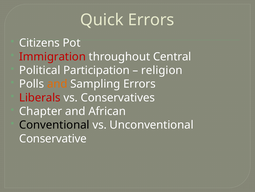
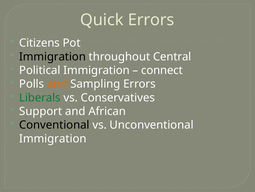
Immigration at (52, 56) colour: red -> black
Political Participation: Participation -> Immigration
religion: religion -> connect
Liberals colour: red -> green
Chapter: Chapter -> Support
Conservative at (53, 138): Conservative -> Immigration
